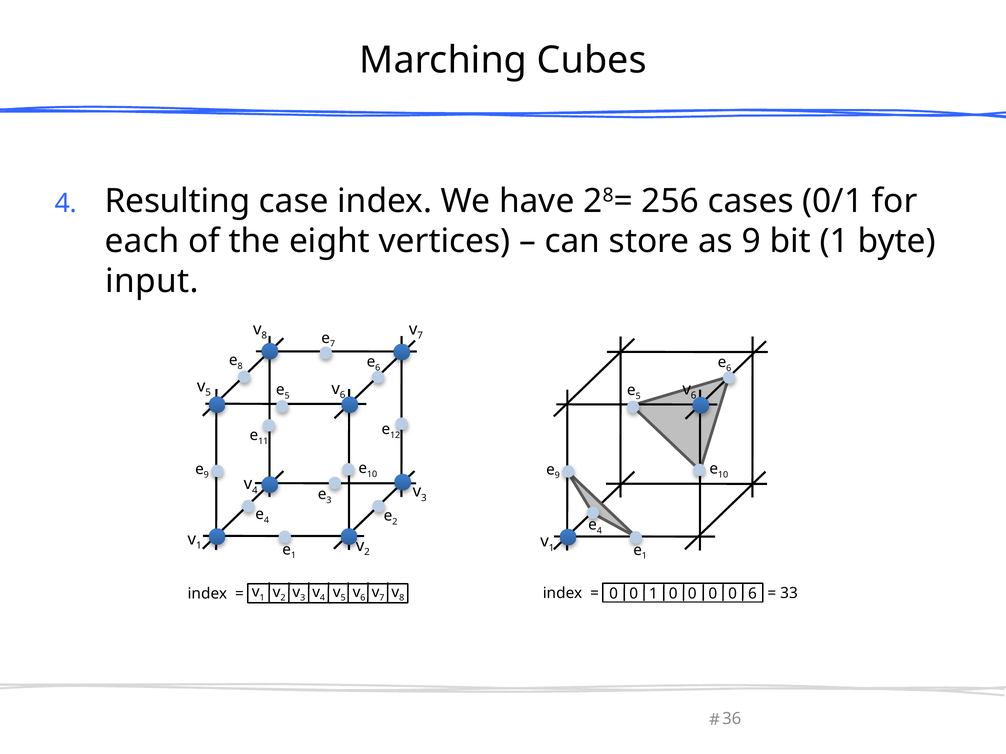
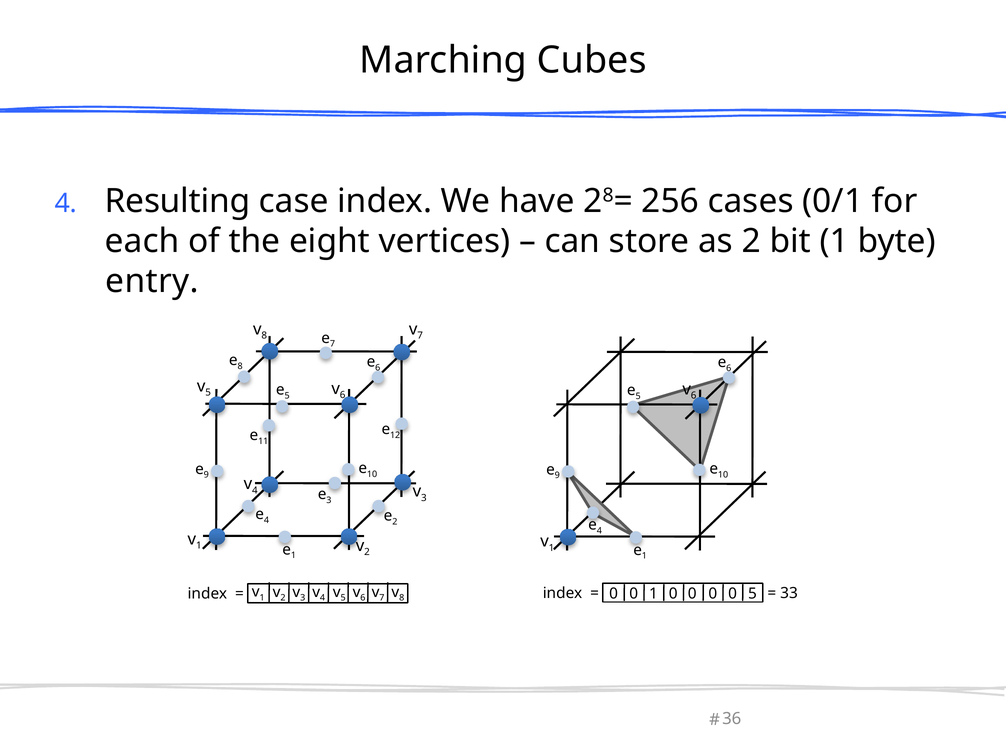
as 9: 9 -> 2
input: input -> entry
1 6: 6 -> 5
